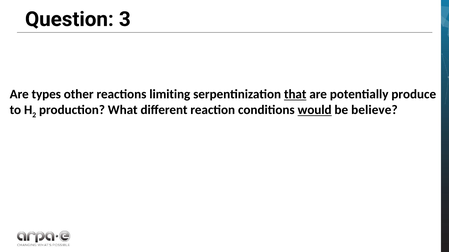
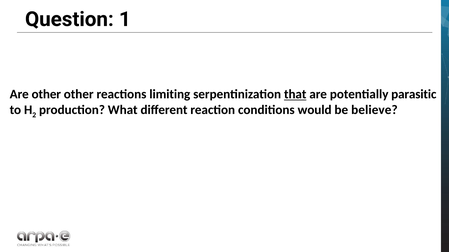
3: 3 -> 1
Are types: types -> other
produce: produce -> parasitic
would underline: present -> none
